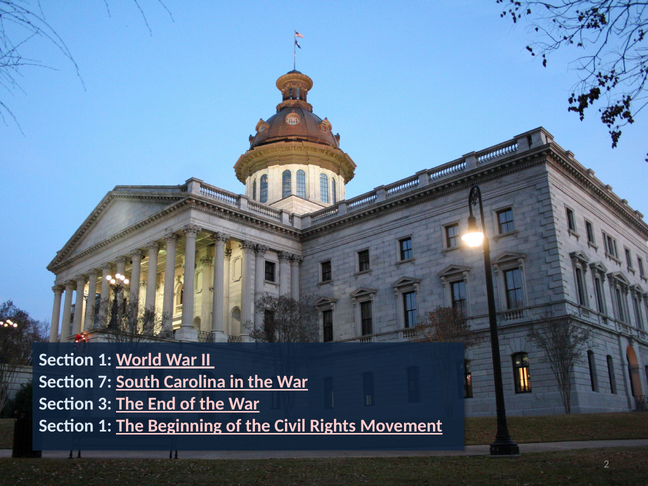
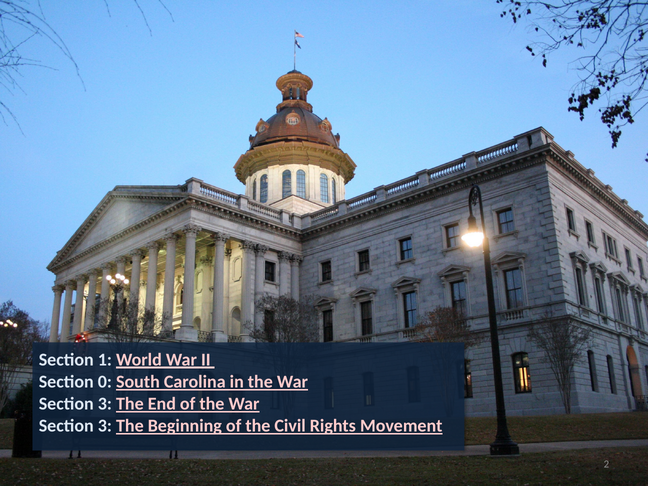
7: 7 -> 0
1 at (105, 426): 1 -> 3
